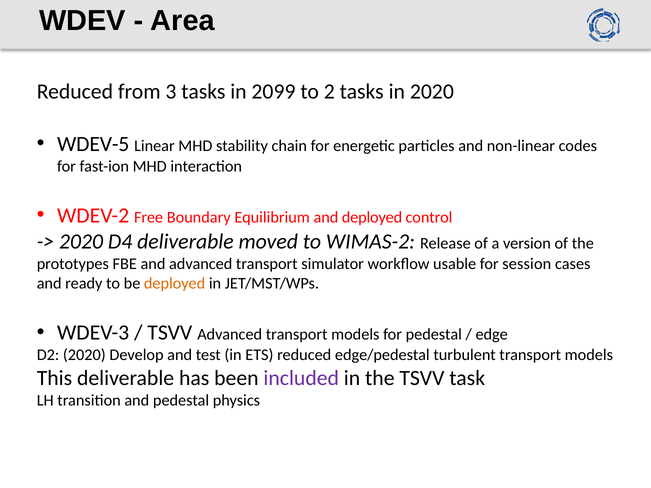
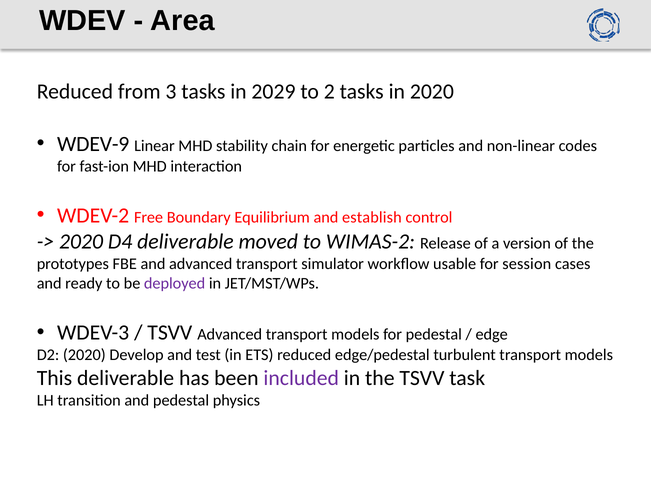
2099: 2099 -> 2029
WDEV-5: WDEV-5 -> WDEV-9
and deployed: deployed -> establish
deployed at (175, 284) colour: orange -> purple
